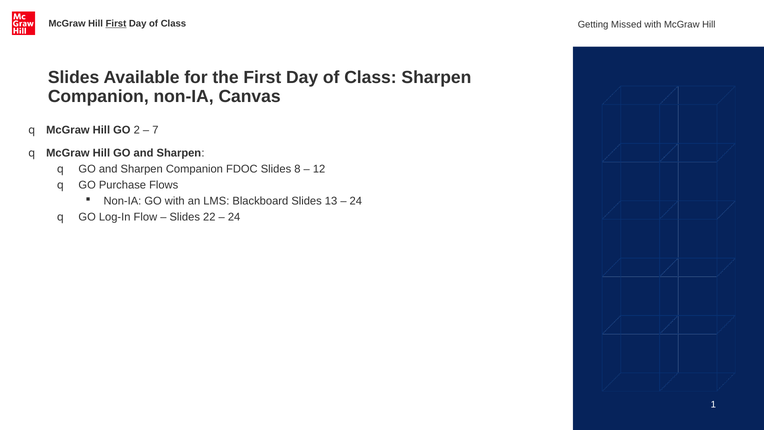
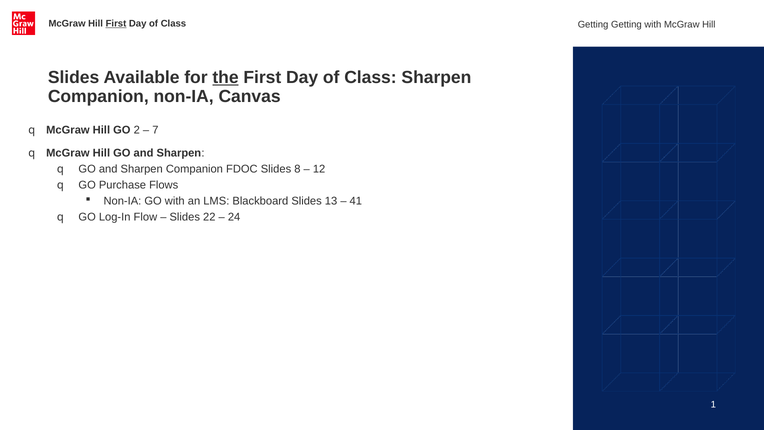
Getting Missed: Missed -> Getting
the underline: none -> present
24 at (356, 201): 24 -> 41
